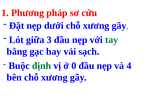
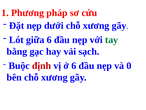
giữa 3: 3 -> 6
định colour: green -> red
ở 0: 0 -> 6
4: 4 -> 0
